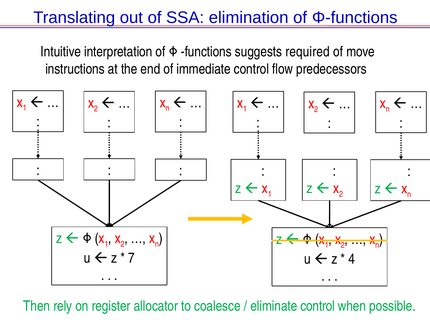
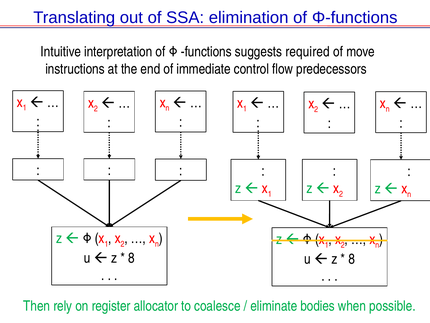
7 at (131, 258): 7 -> 8
4 at (352, 259): 4 -> 8
eliminate control: control -> bodies
